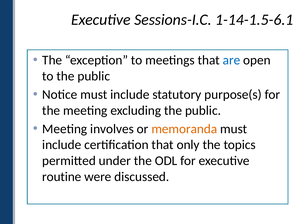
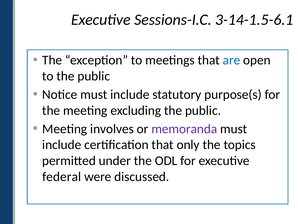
1-14-1.5-6.1: 1-14-1.5-6.1 -> 3-14-1.5-6.1
memoranda colour: orange -> purple
routine: routine -> federal
